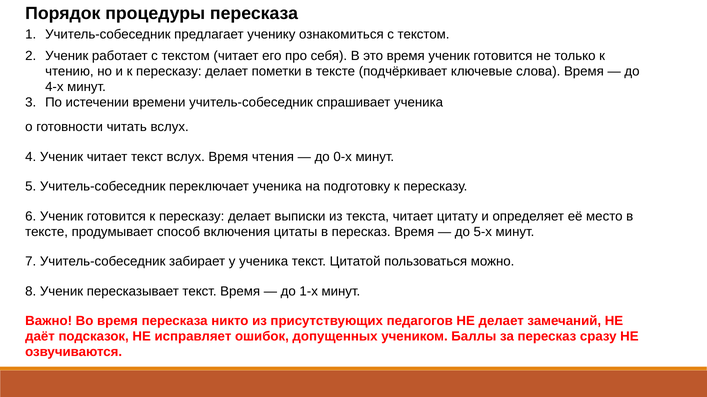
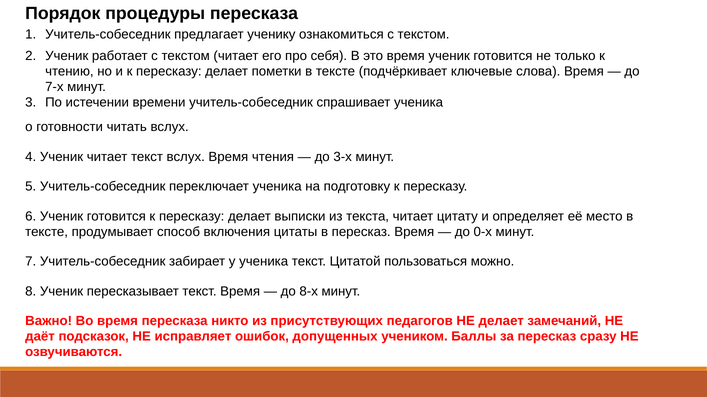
4-х: 4-х -> 7-х
0-х: 0-х -> 3-х
5-х: 5-х -> 0-х
1-х: 1-х -> 8-х
